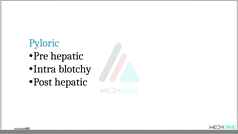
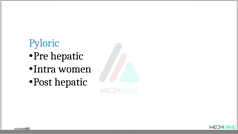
blotchy: blotchy -> women
